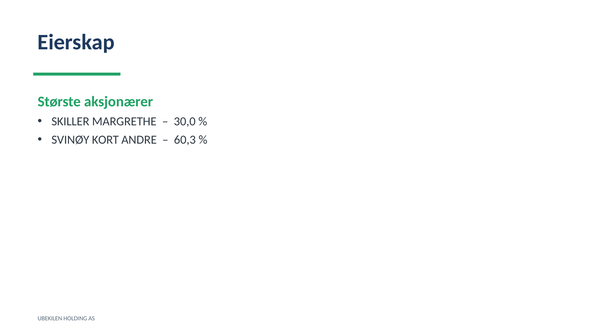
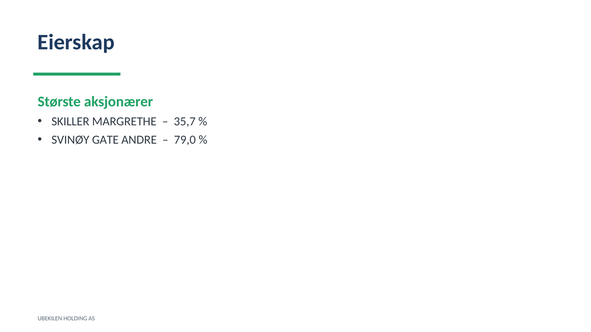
30,0: 30,0 -> 35,7
KORT: KORT -> GATE
60,3: 60,3 -> 79,0
